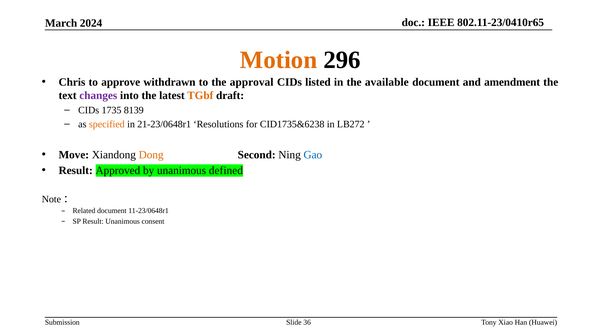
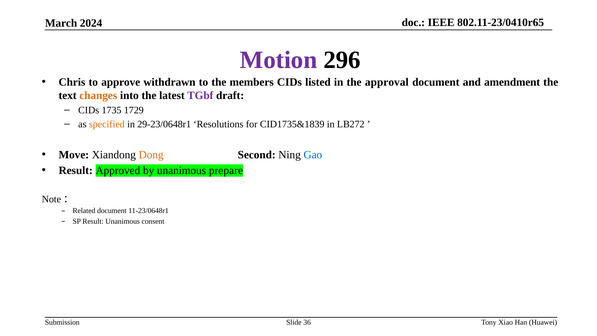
Motion colour: orange -> purple
approval: approval -> members
available: available -> approval
changes colour: purple -> orange
TGbf colour: orange -> purple
8139: 8139 -> 1729
21-23/0648r1: 21-23/0648r1 -> 29-23/0648r1
CID1735&6238: CID1735&6238 -> CID1735&1839
defined: defined -> prepare
